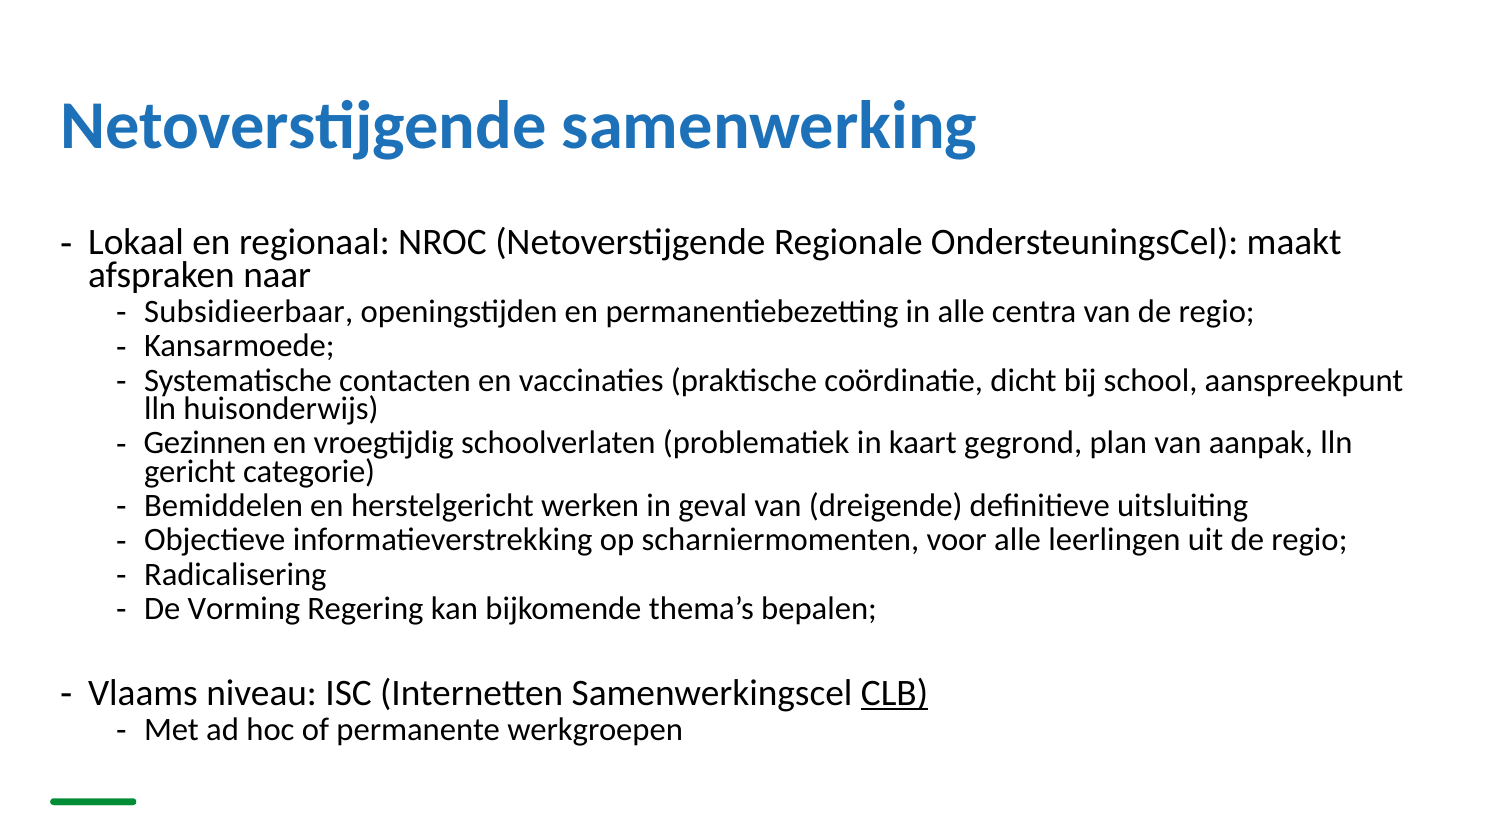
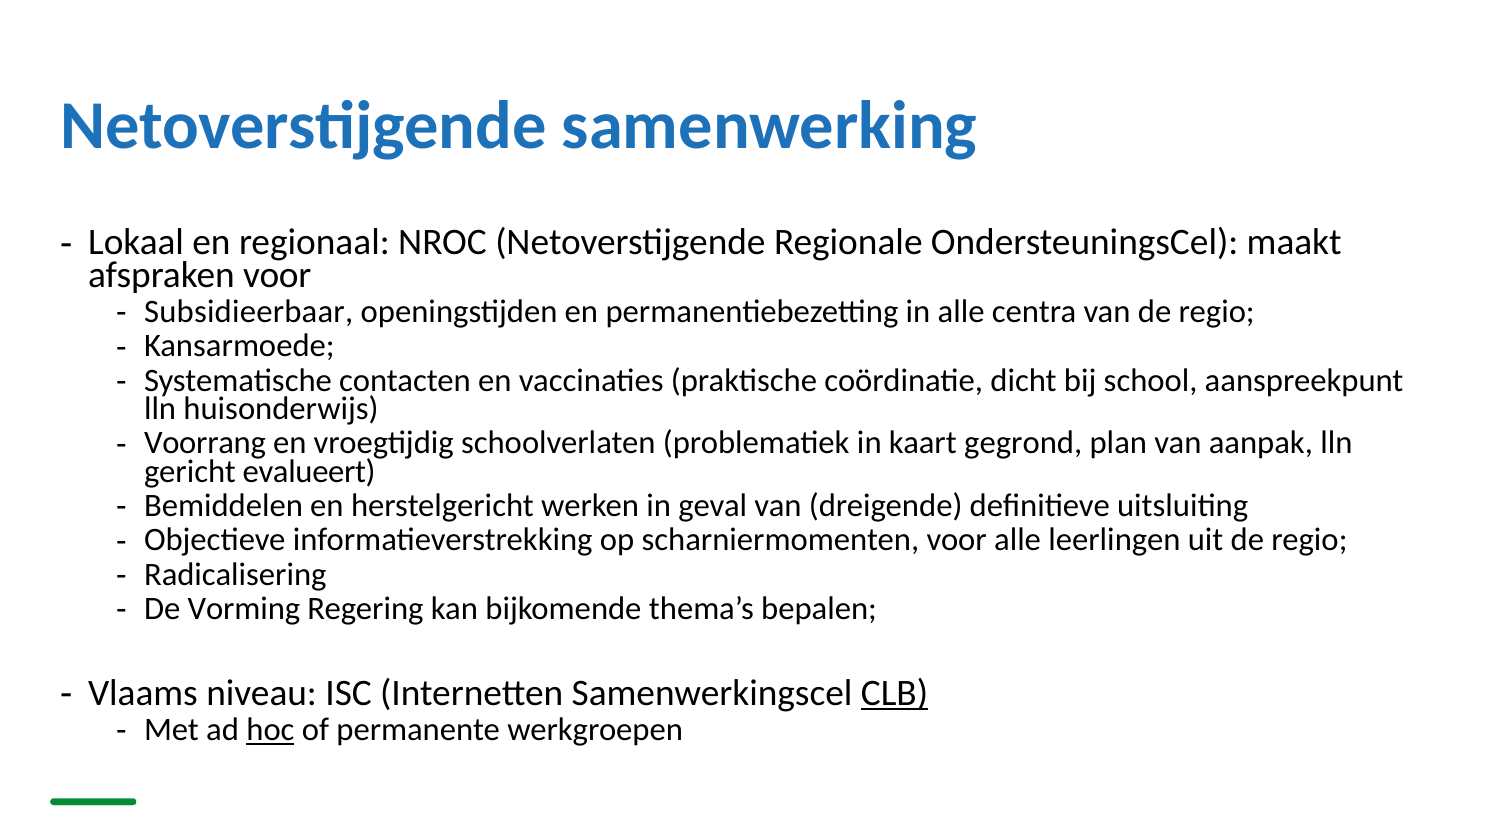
afspraken naar: naar -> voor
Gezinnen: Gezinnen -> Voorrang
categorie: categorie -> evalueert
hoc underline: none -> present
